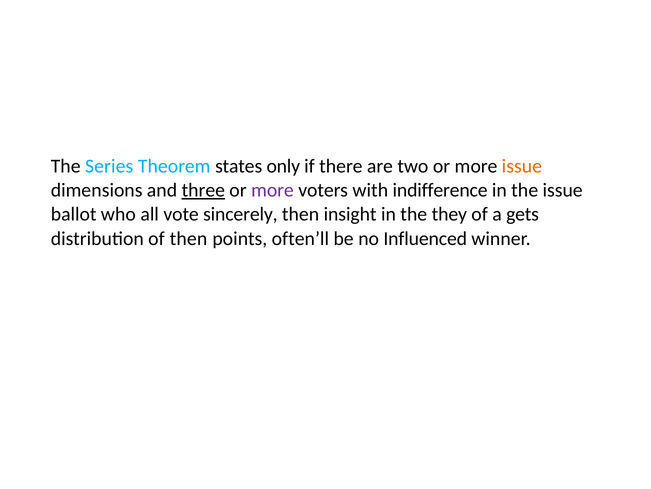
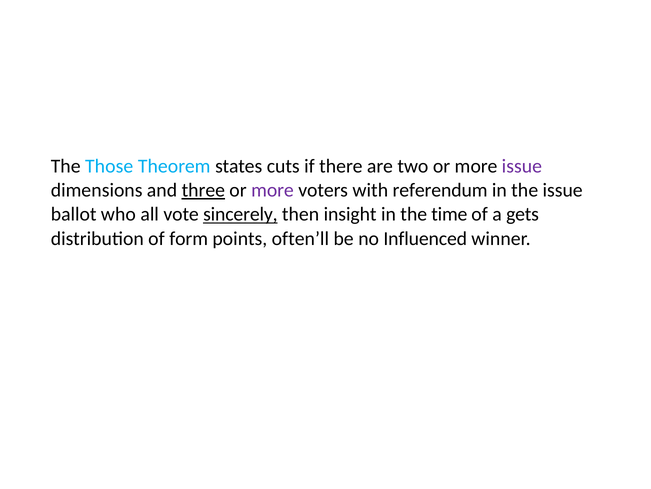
Series: Series -> Those
only: only -> cuts
issue at (522, 166) colour: orange -> purple
indifference: indifference -> referendum
sincerely underline: none -> present
they: they -> time
of then: then -> form
